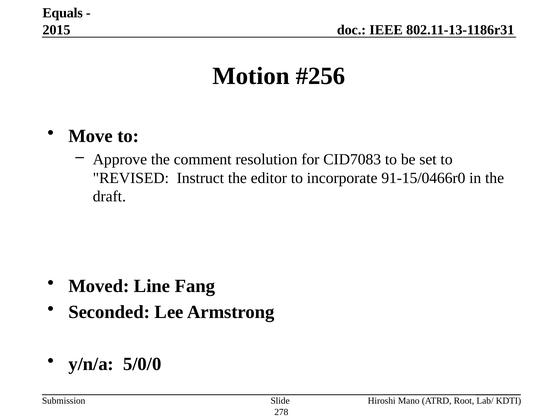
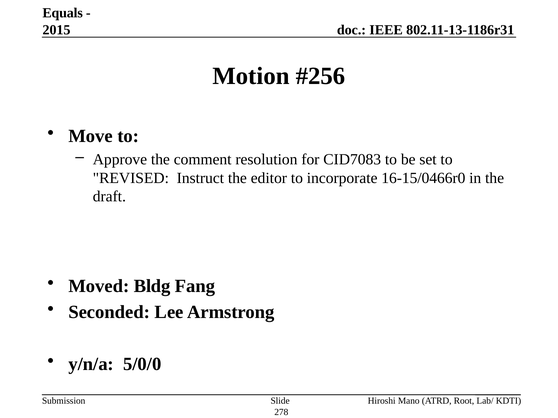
91-15/0466r0: 91-15/0466r0 -> 16-15/0466r0
Line: Line -> Bldg
